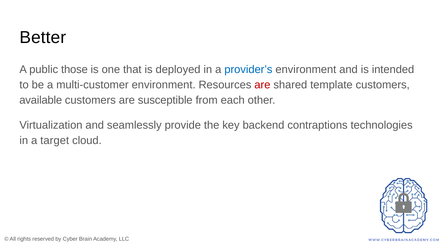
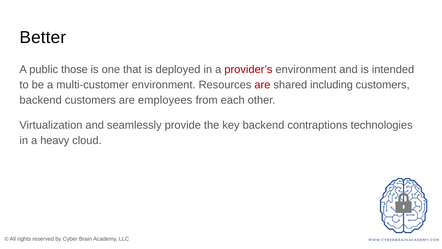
provider’s colour: blue -> red
template: template -> including
available at (41, 100): available -> backend
susceptible: susceptible -> employees
target: target -> heavy
